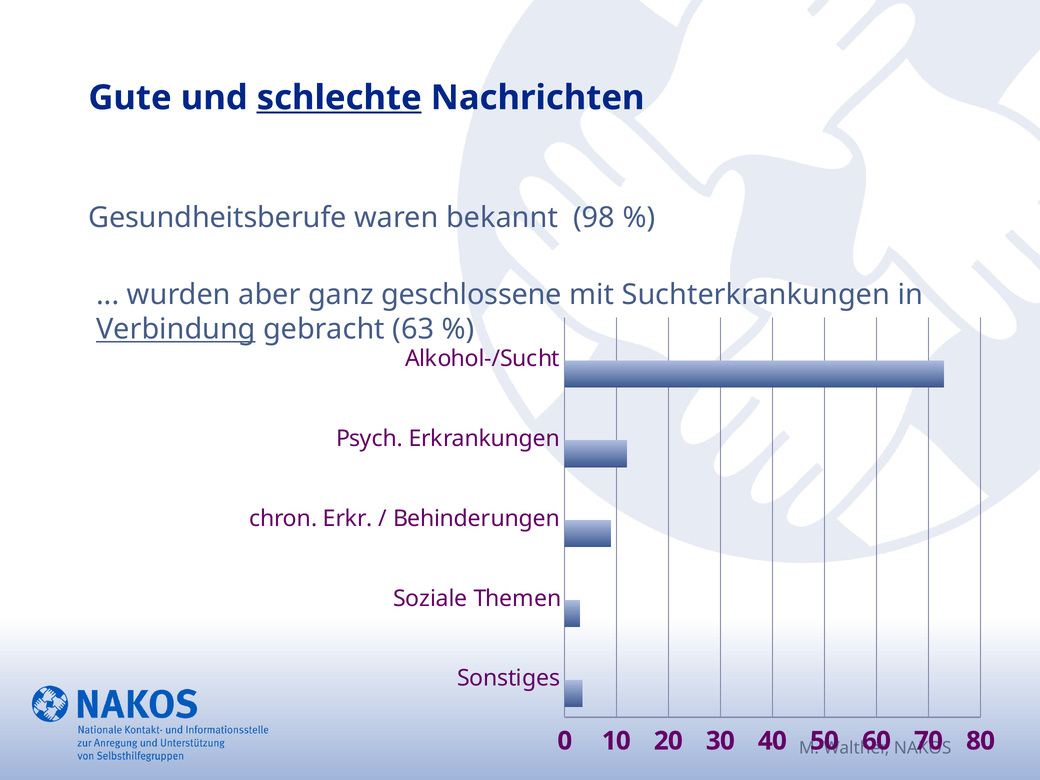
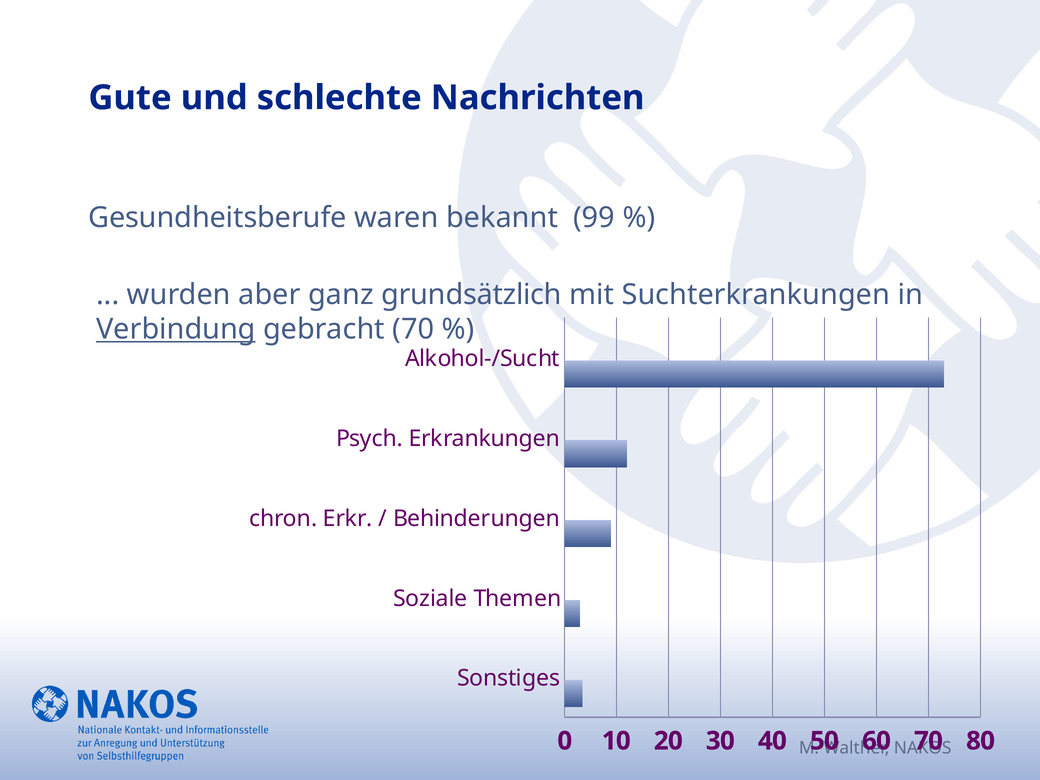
schlechte underline: present -> none
98: 98 -> 99
geschlossene: geschlossene -> grundsätzlich
gebracht 63: 63 -> 70
